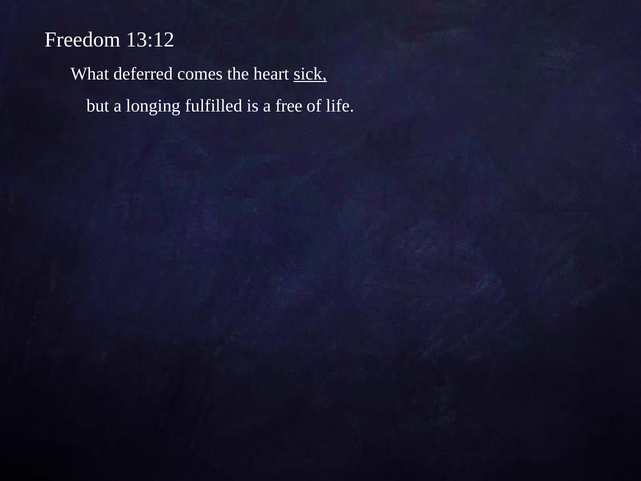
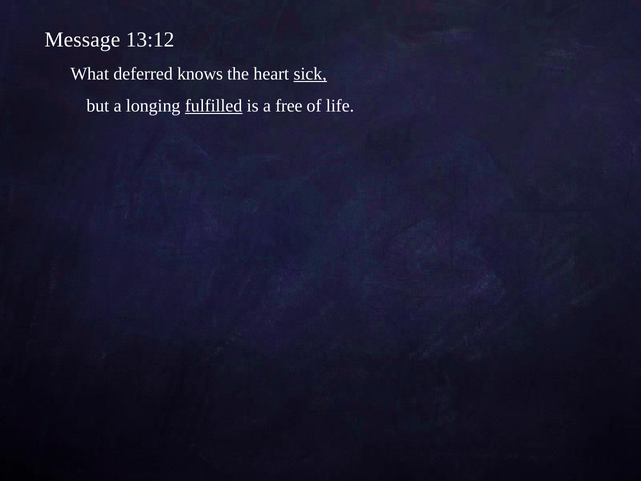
Freedom: Freedom -> Message
comes: comes -> knows
fulfilled underline: none -> present
